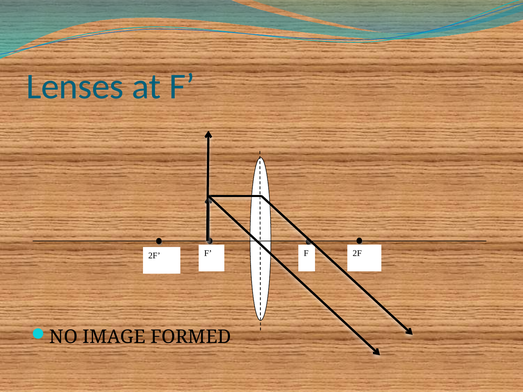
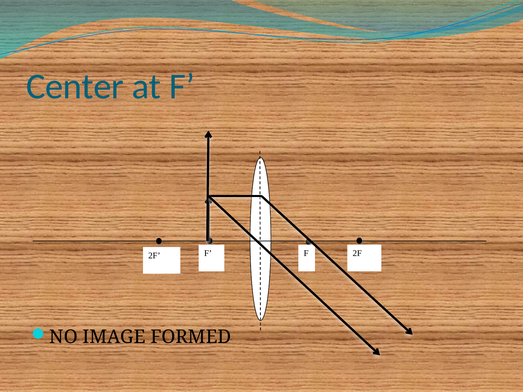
Lenses: Lenses -> Center
